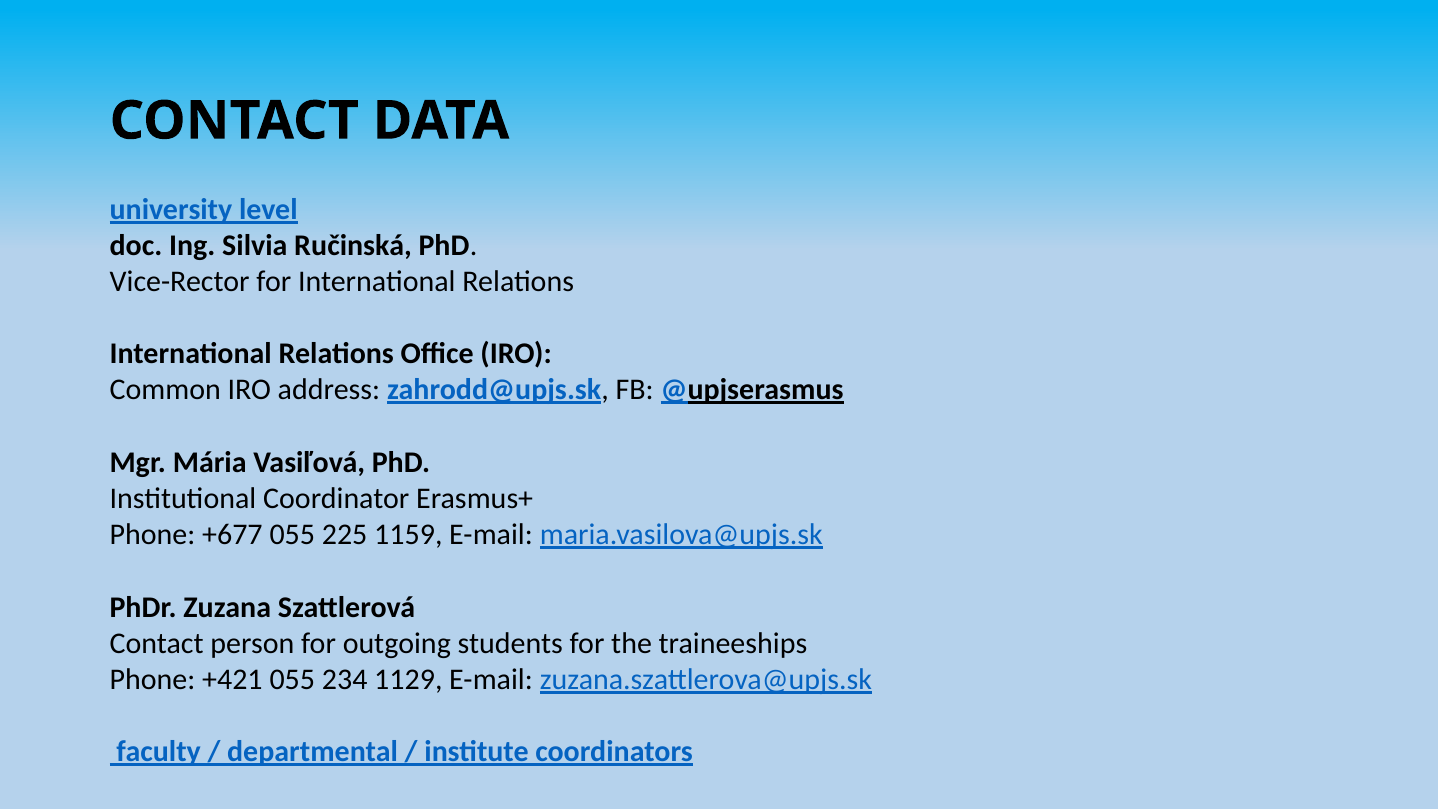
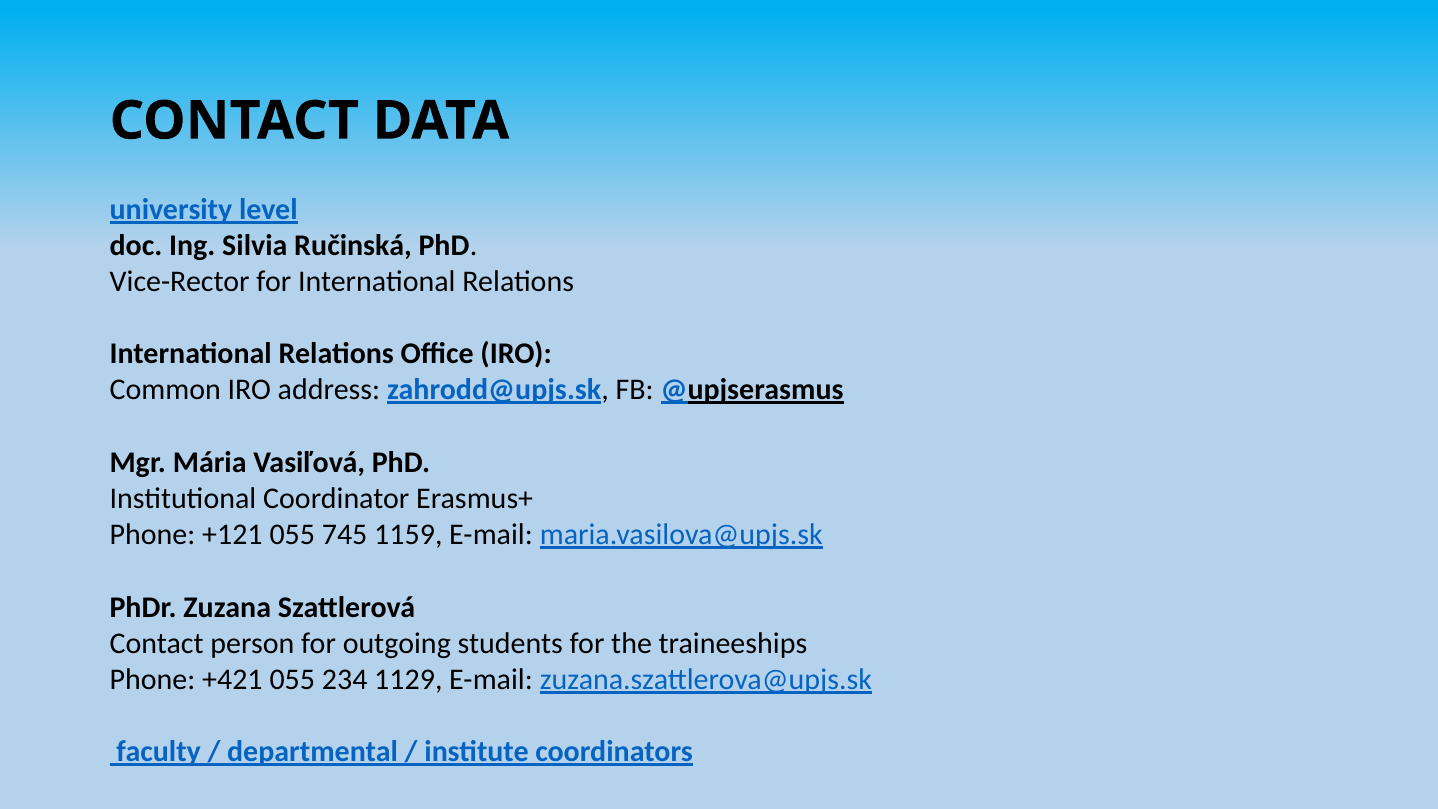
+677: +677 -> +121
225: 225 -> 745
